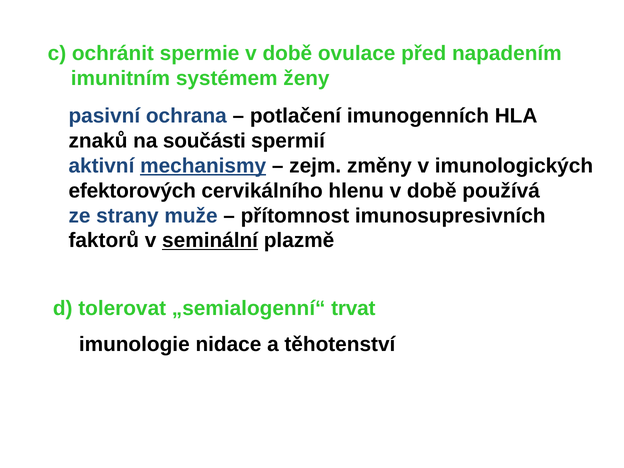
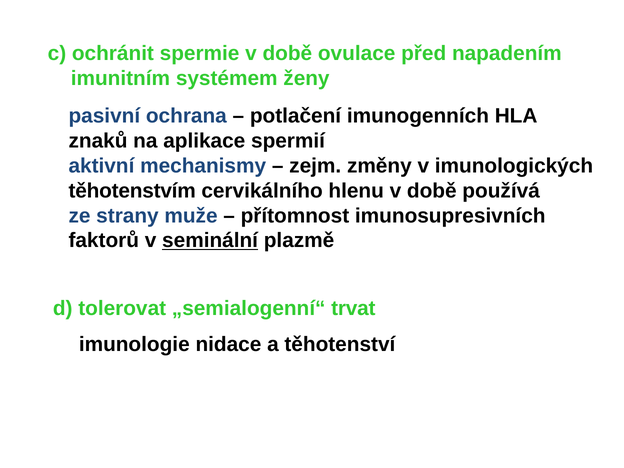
součásti: součásti -> aplikace
mechanismy underline: present -> none
efektorových: efektorových -> těhotenstvím
